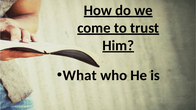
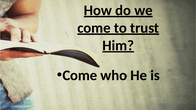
What at (80, 76): What -> Come
